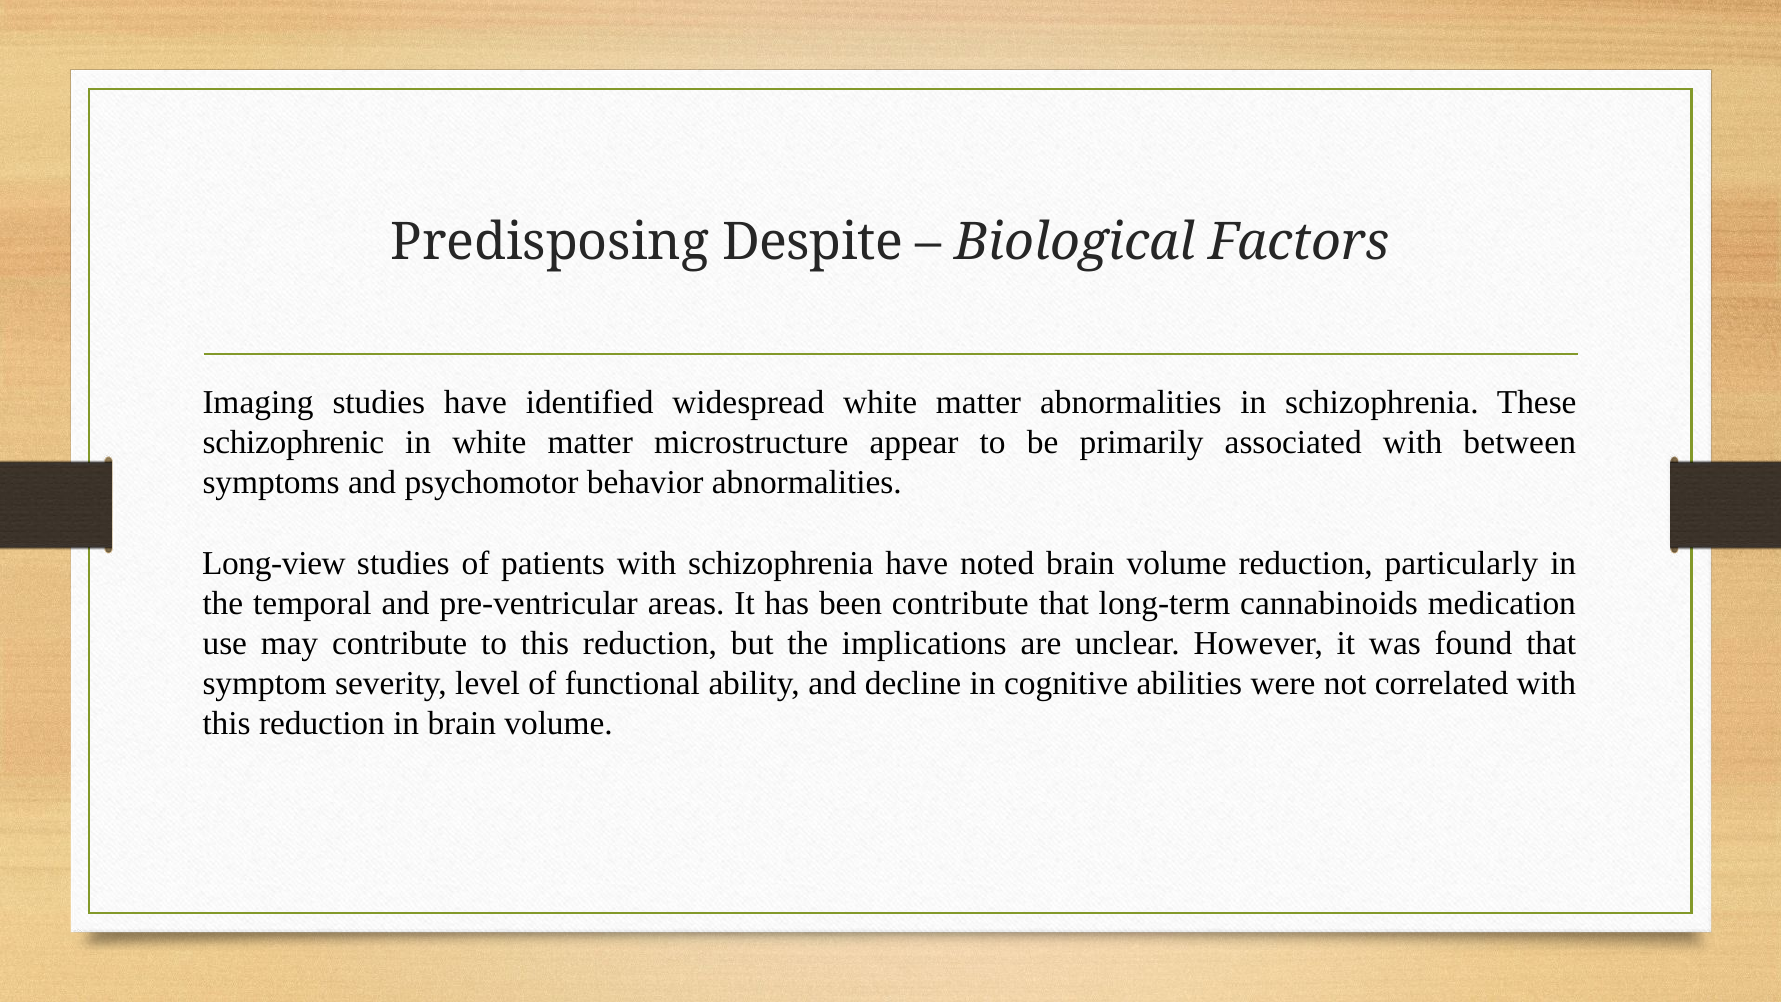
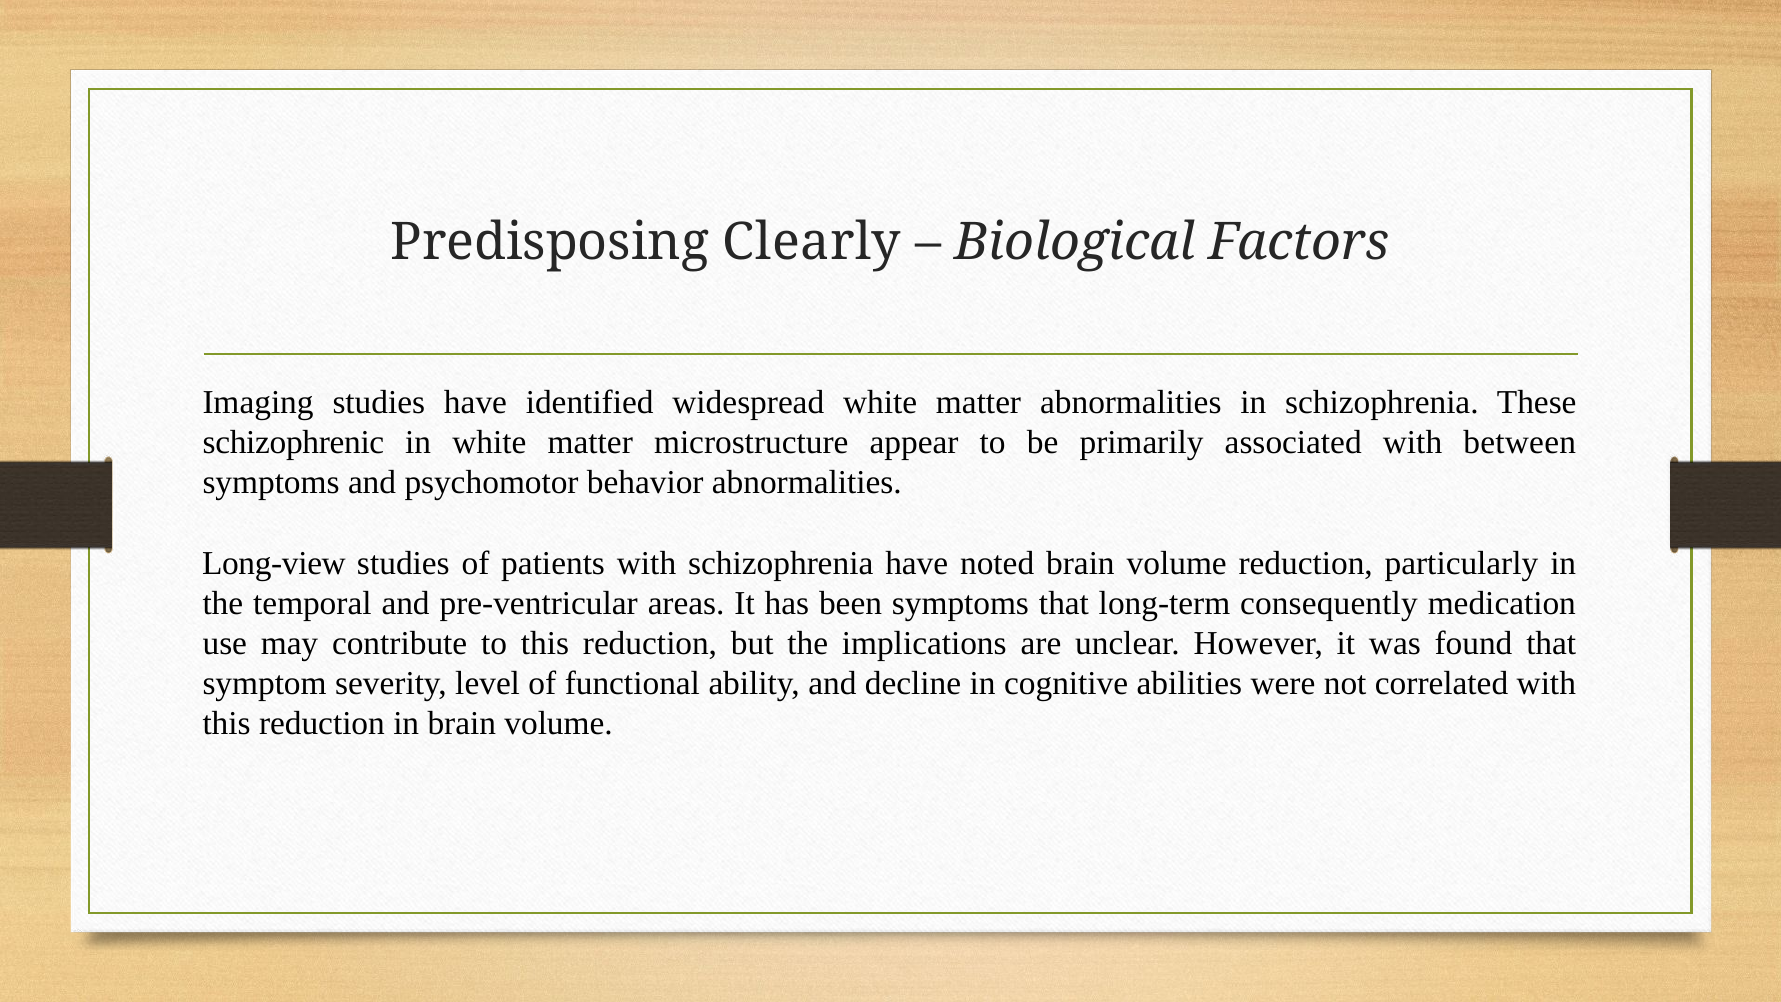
Despite: Despite -> Clearly
been contribute: contribute -> symptoms
cannabinoids: cannabinoids -> consequently
